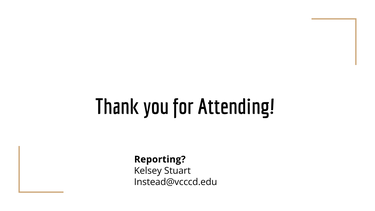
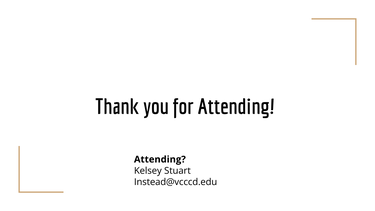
Reporting at (160, 159): Reporting -> Attending
